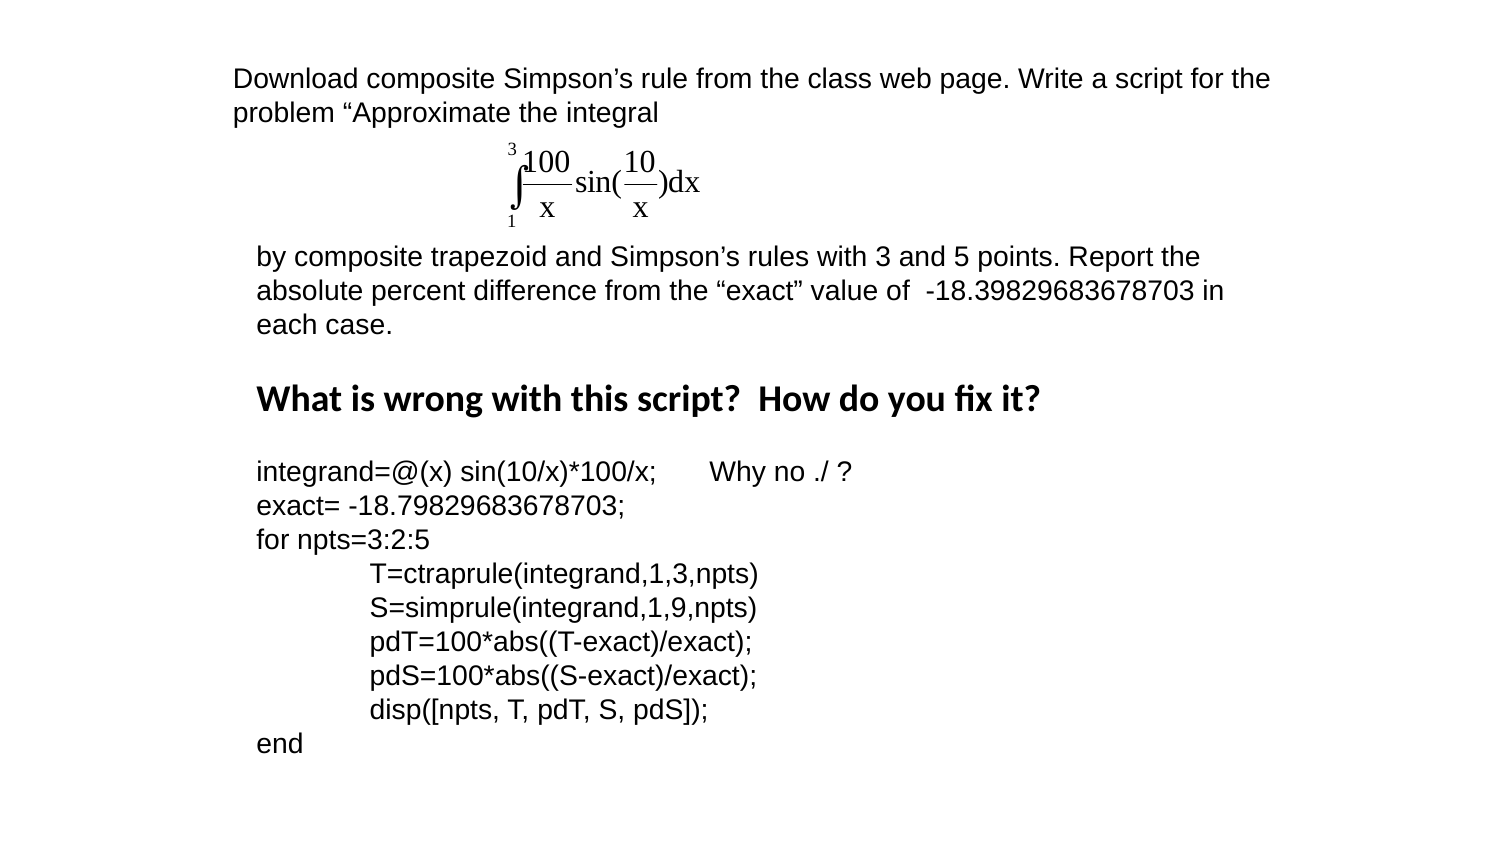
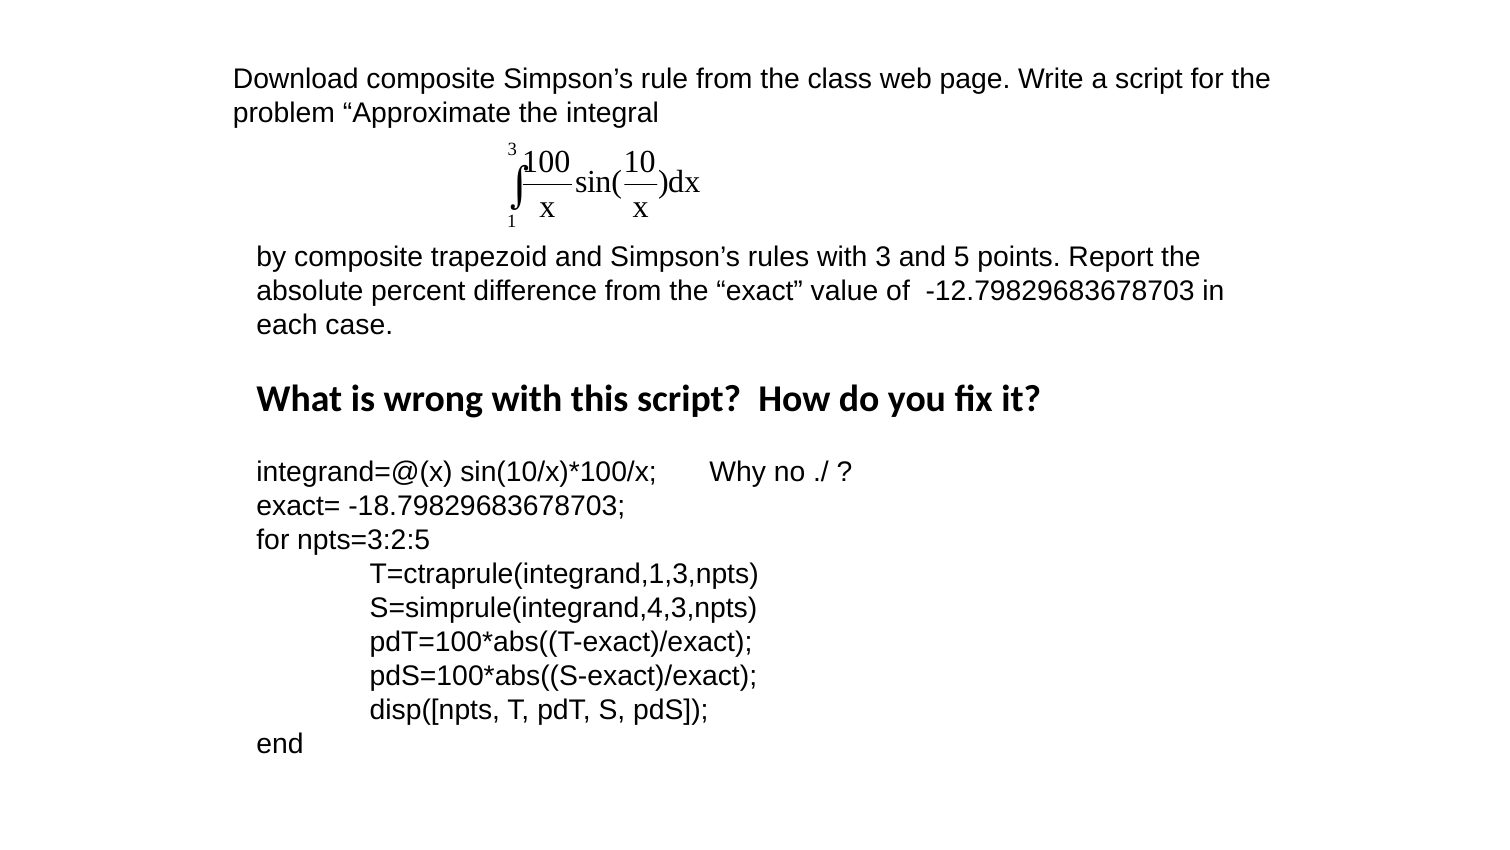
-18.39829683678703: -18.39829683678703 -> -12.79829683678703
S=simprule(integrand,1,9,npts: S=simprule(integrand,1,9,npts -> S=simprule(integrand,4,3,npts
